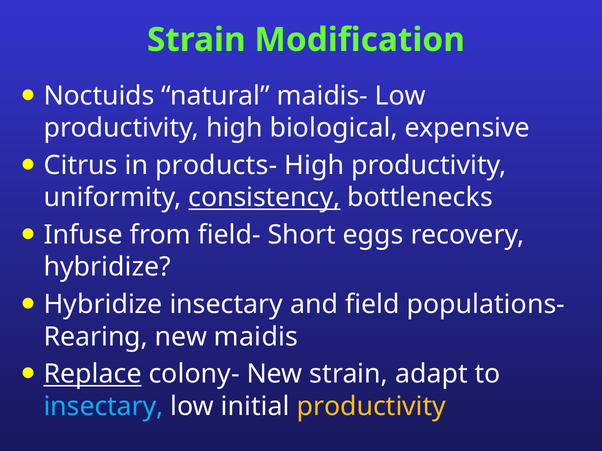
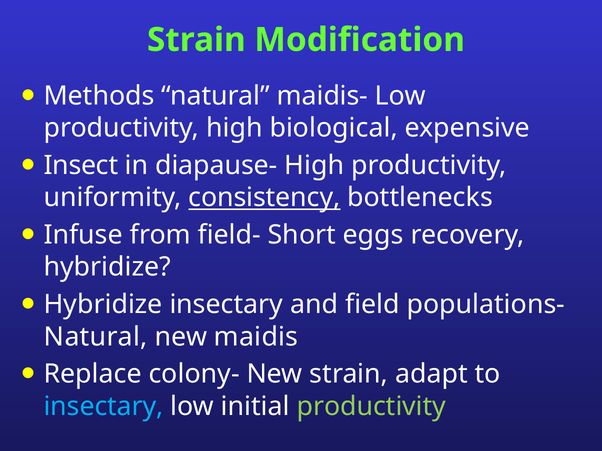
Noctuids: Noctuids -> Methods
Citrus: Citrus -> Insect
products-: products- -> diapause-
Rearing at (96, 337): Rearing -> Natural
Replace underline: present -> none
productivity at (371, 407) colour: yellow -> light green
